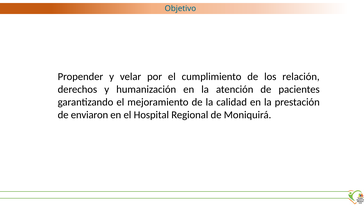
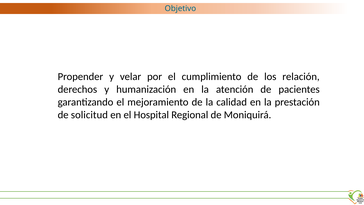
enviaron: enviaron -> solicitud
